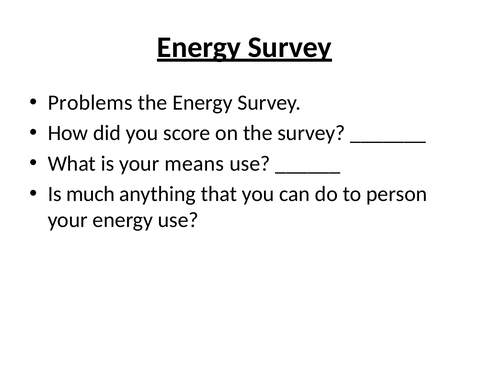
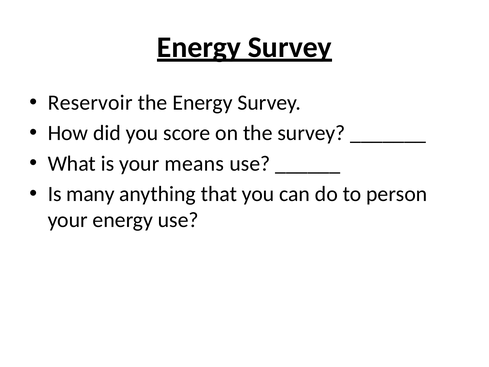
Problems: Problems -> Reservoir
much: much -> many
